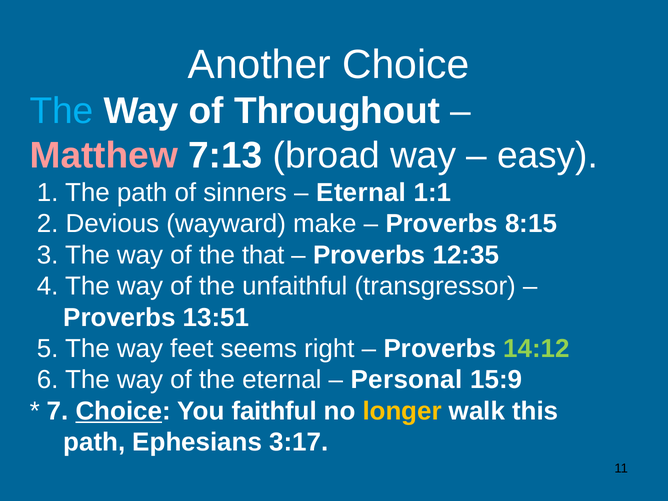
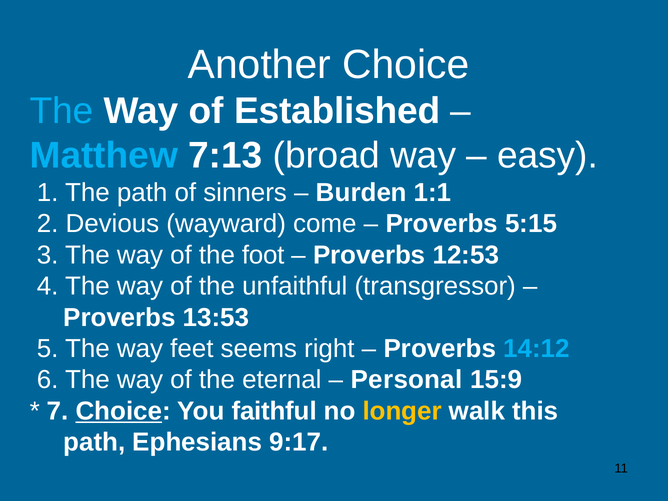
Throughout: Throughout -> Established
Matthew colour: pink -> light blue
Eternal at (361, 193): Eternal -> Burden
make: make -> come
8:15: 8:15 -> 5:15
that: that -> foot
12:35: 12:35 -> 12:53
13:51: 13:51 -> 13:53
14:12 colour: light green -> light blue
3:17: 3:17 -> 9:17
